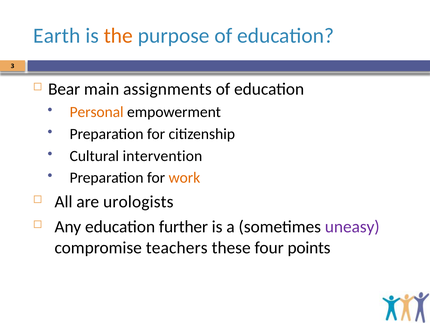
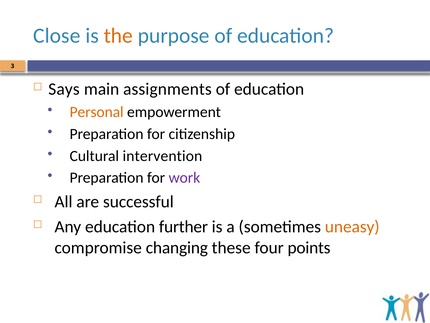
Earth: Earth -> Close
Bear: Bear -> Says
work colour: orange -> purple
urologists: urologists -> successful
uneasy colour: purple -> orange
teachers: teachers -> changing
